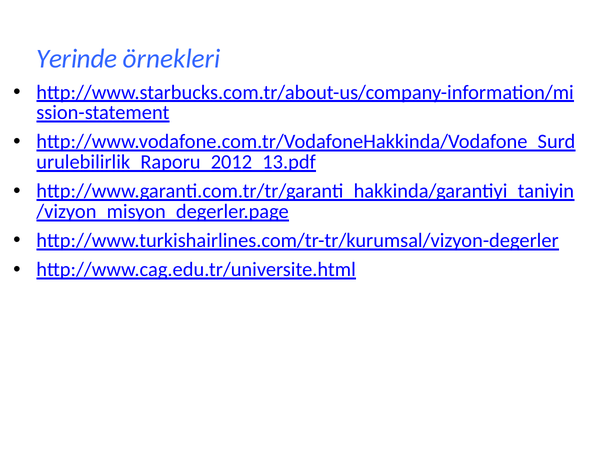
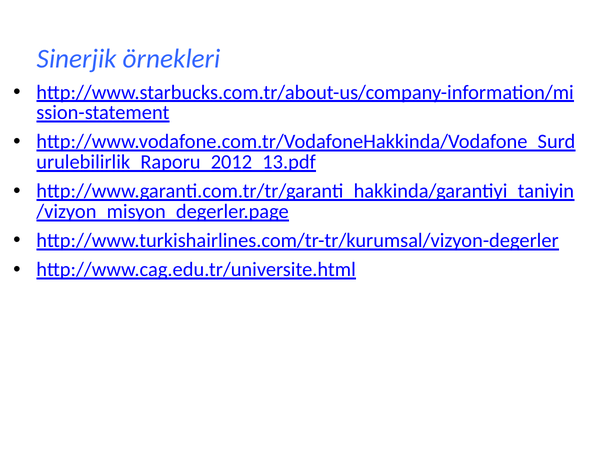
Yerinde: Yerinde -> Sinerjik
